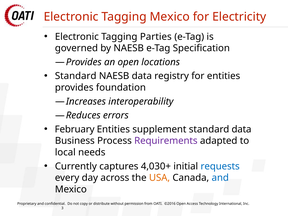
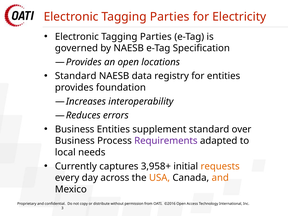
Mexico at (170, 17): Mexico -> Parties
February at (75, 129): February -> Business
standard data: data -> over
4,030+: 4,030+ -> 3,958+
requests colour: blue -> orange
and at (220, 178) colour: blue -> orange
